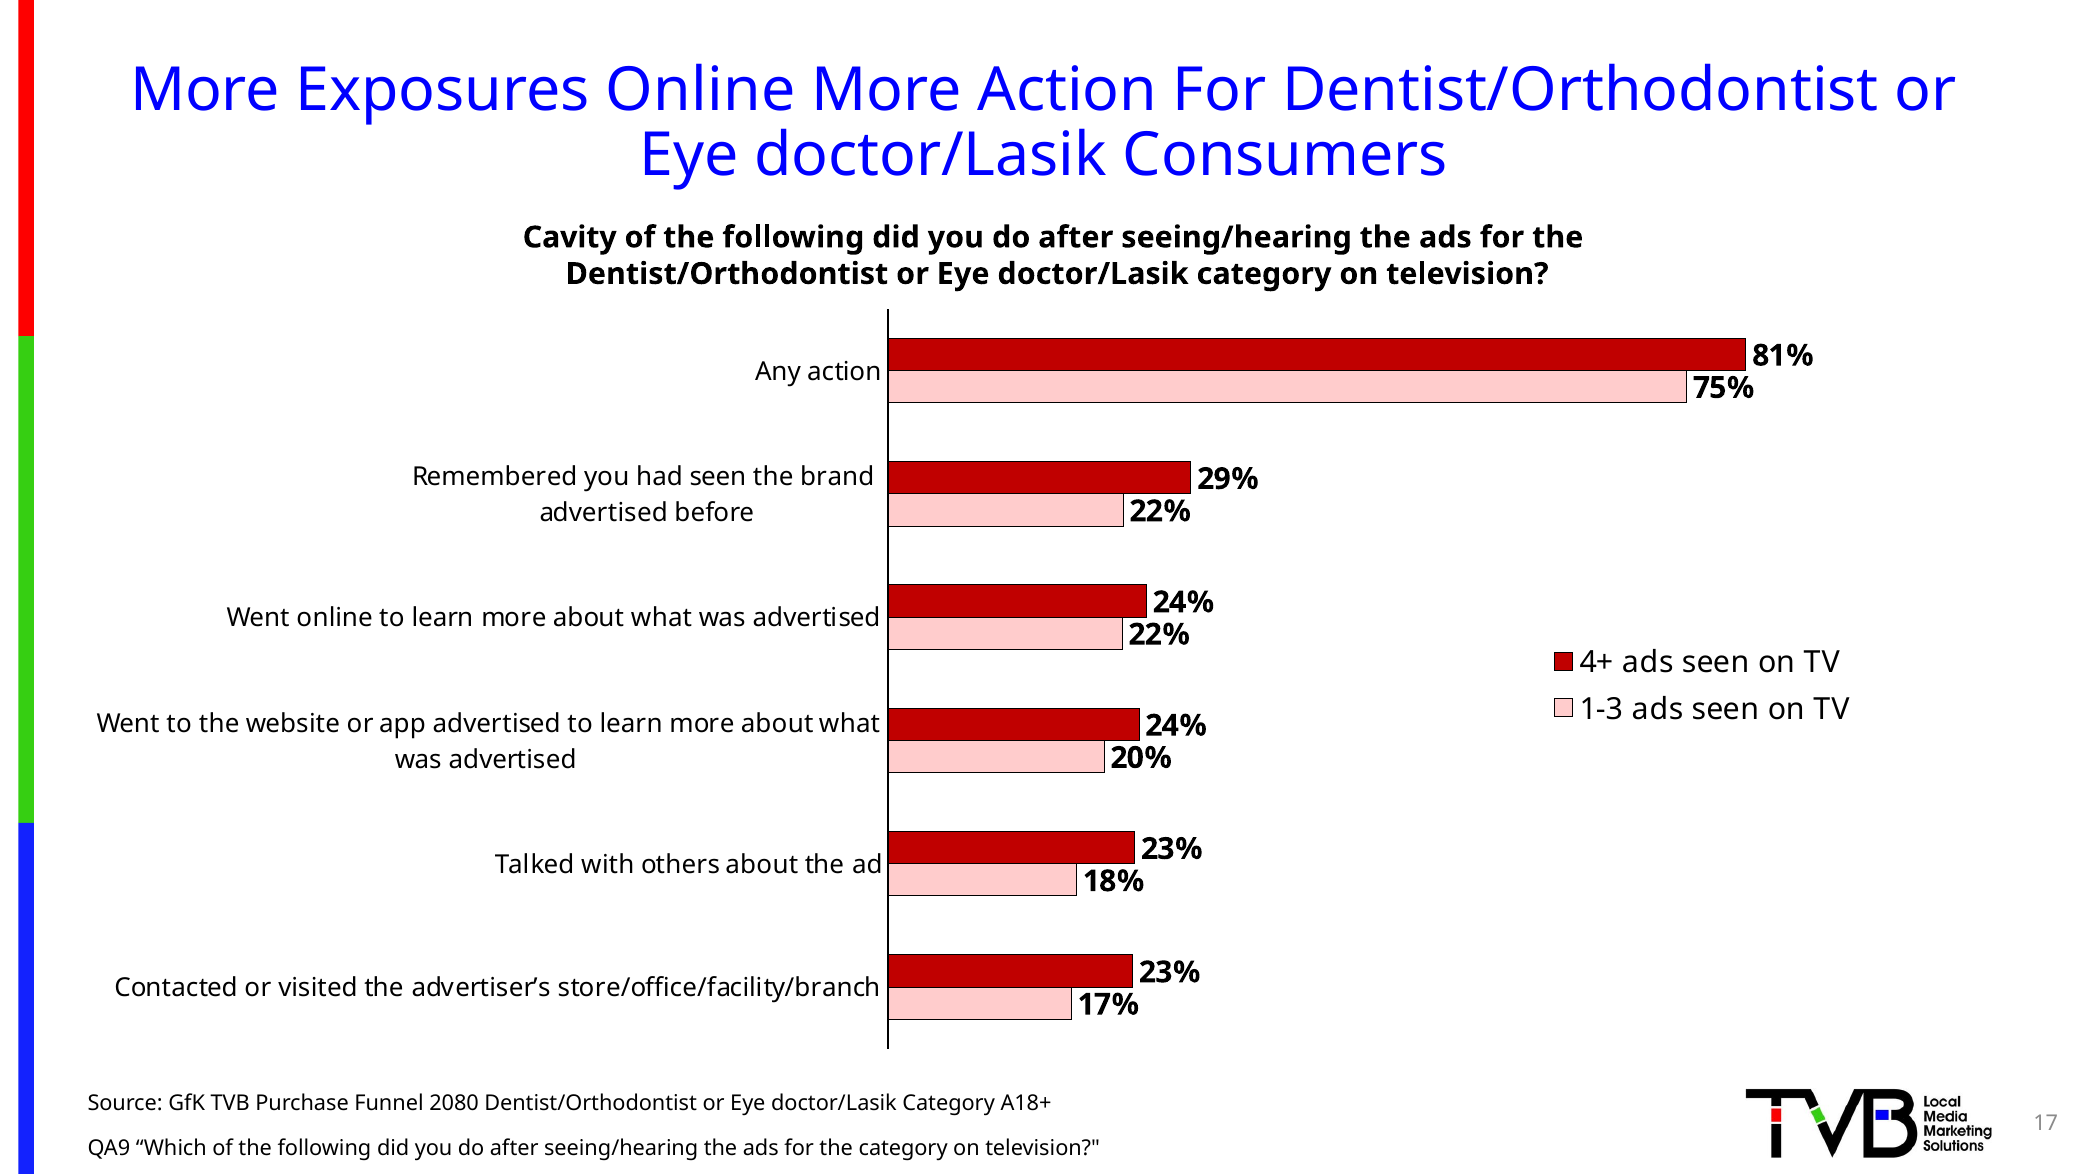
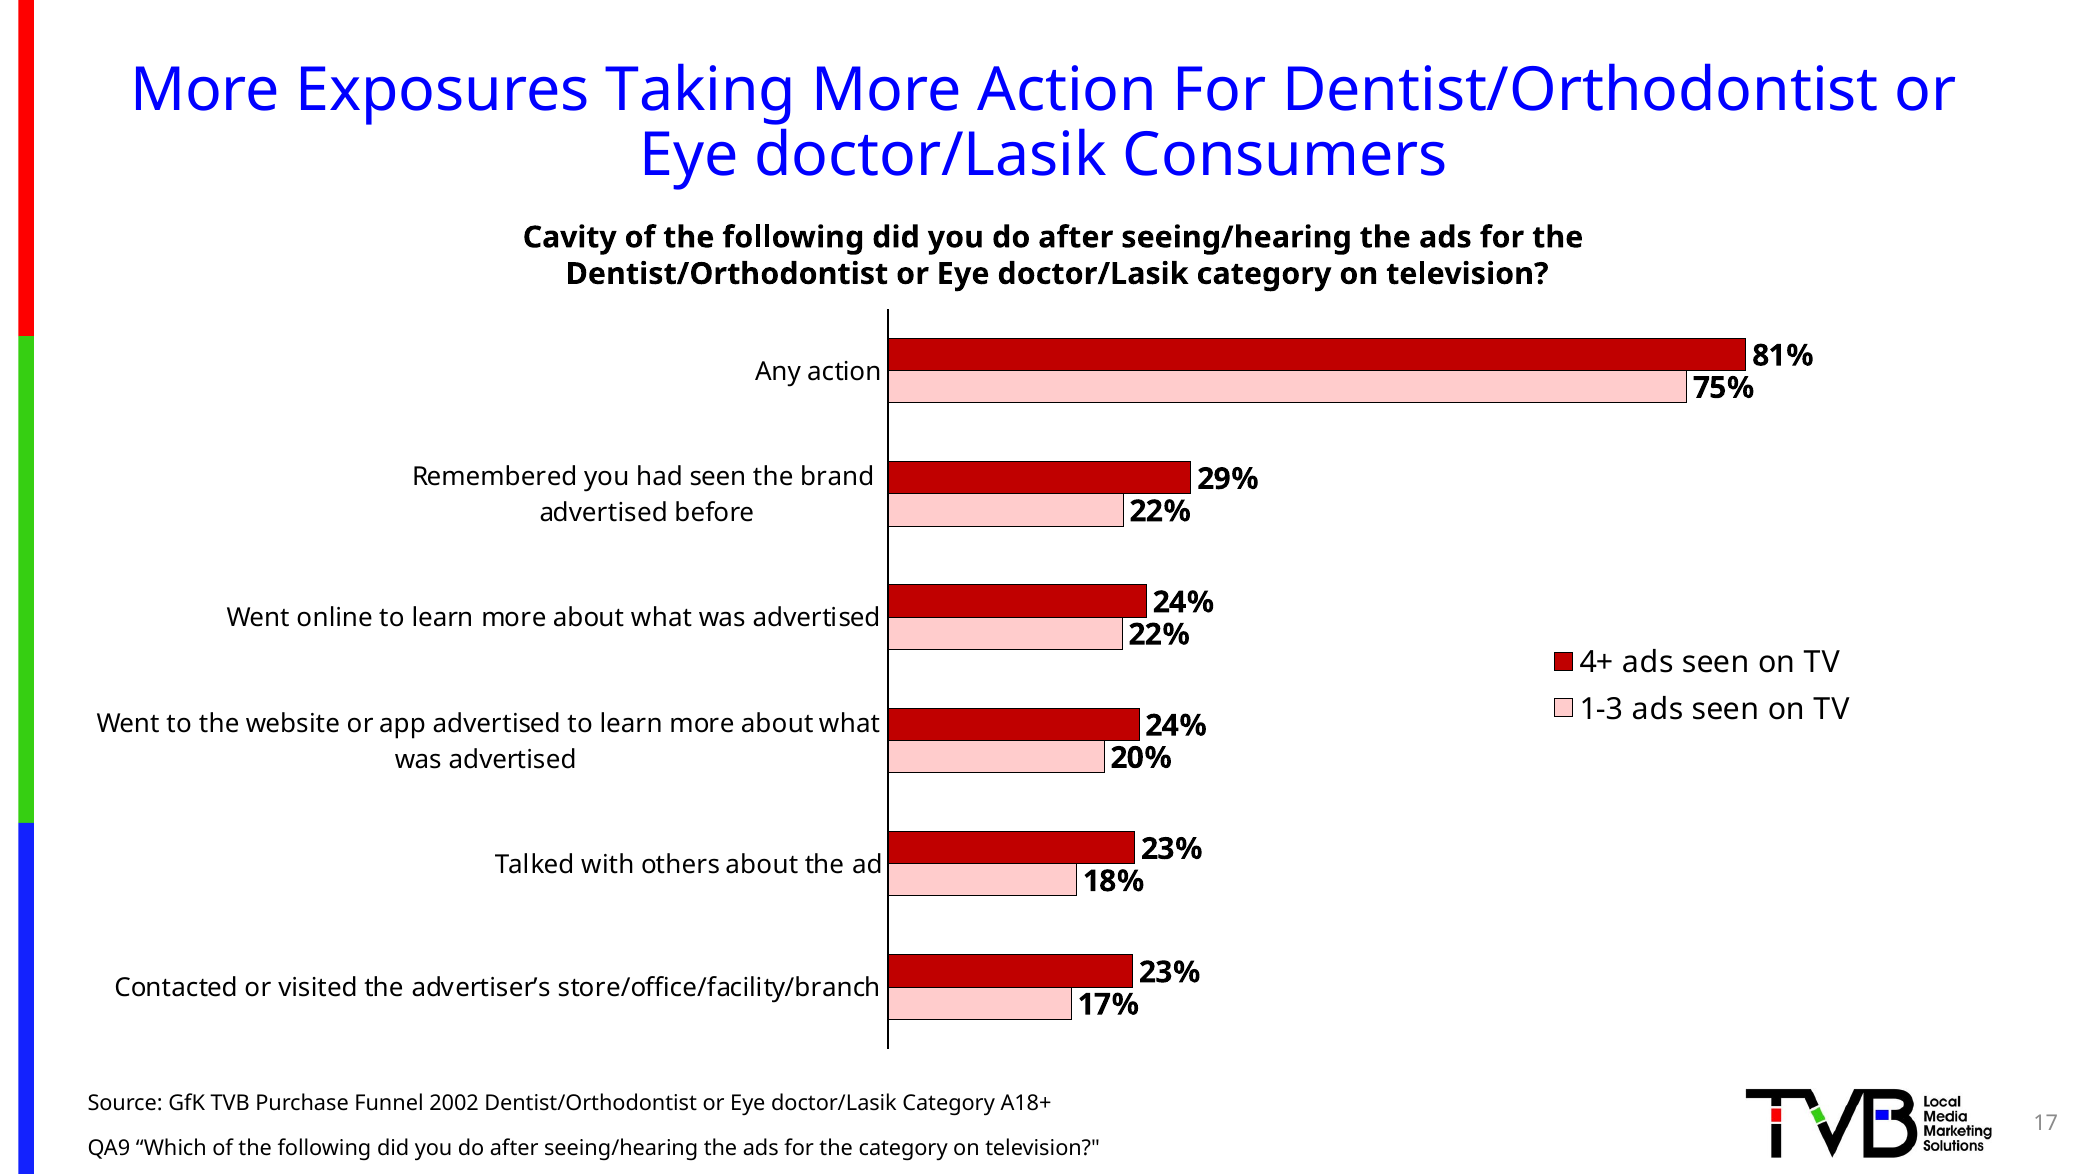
Exposures Online: Online -> Taking
2080: 2080 -> 2002
